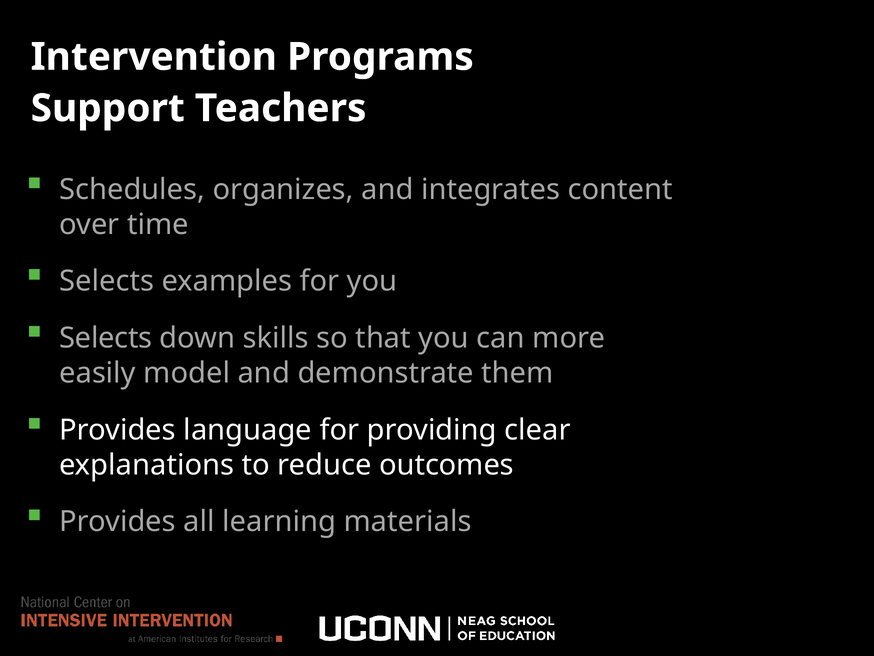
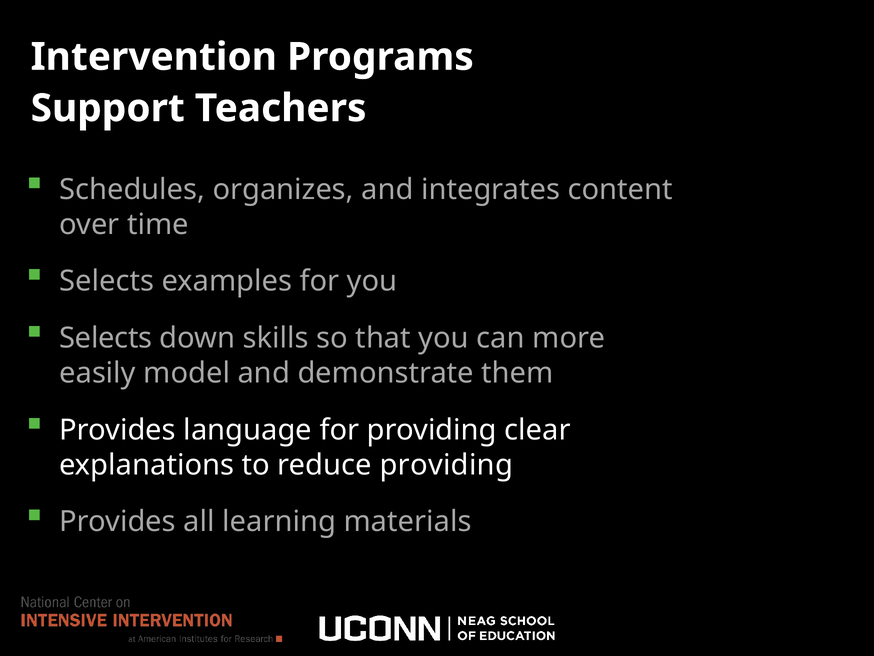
reduce outcomes: outcomes -> providing
